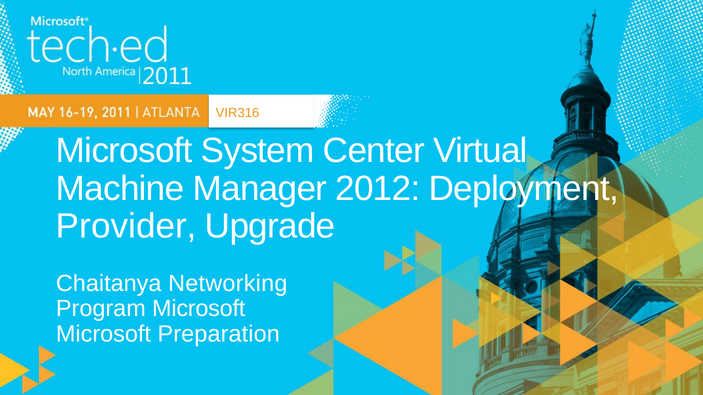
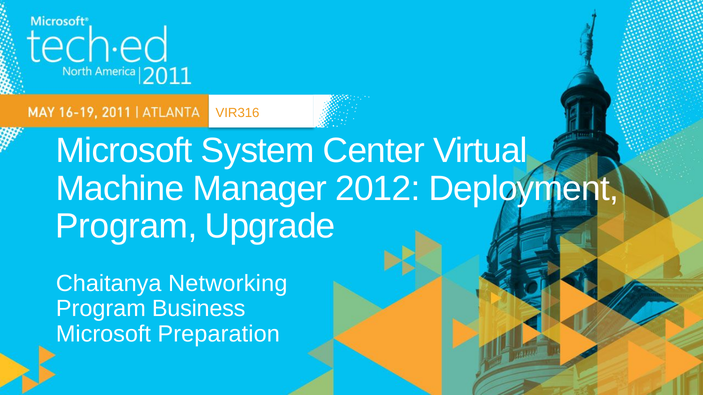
Provider at (126, 227): Provider -> Program
Program Microsoft: Microsoft -> Business
